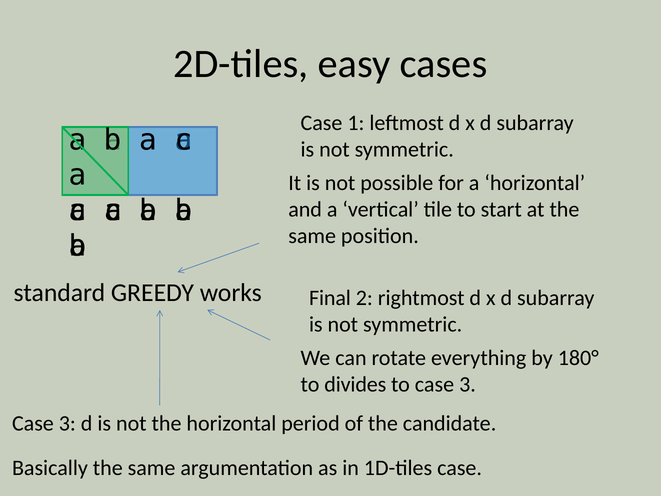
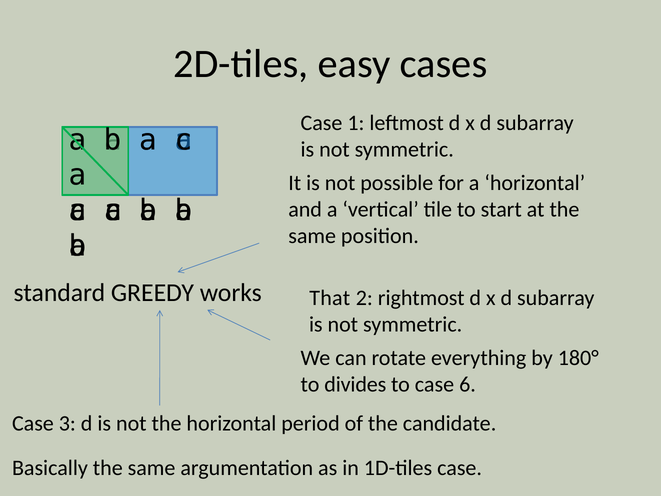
Final: Final -> That
to case 3: 3 -> 6
